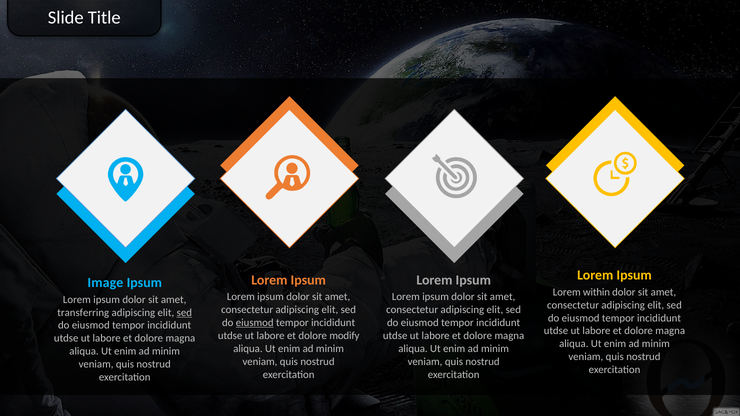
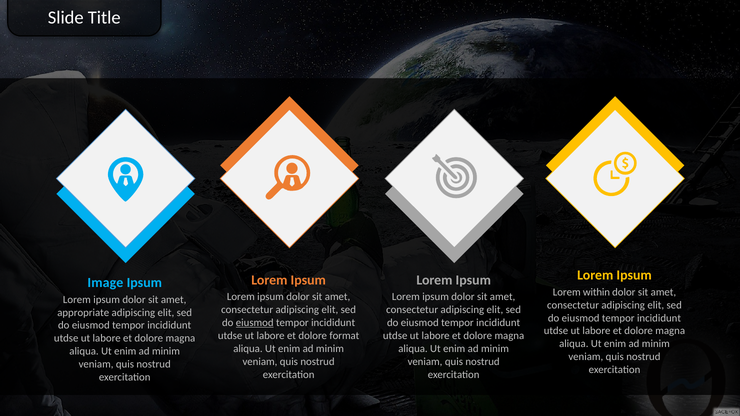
transferring: transferring -> appropriate
sed at (184, 313) underline: present -> none
modify: modify -> format
